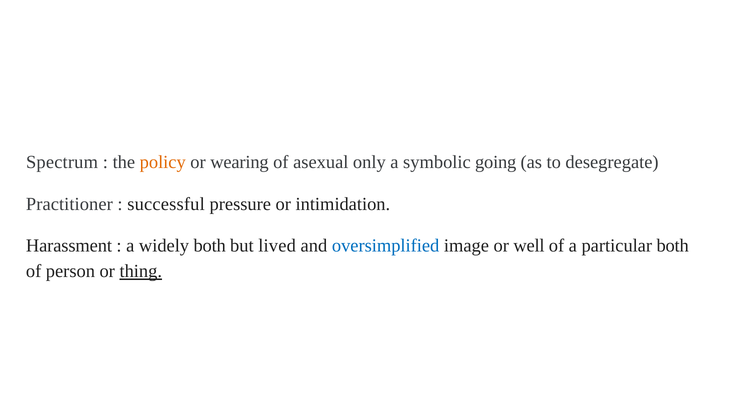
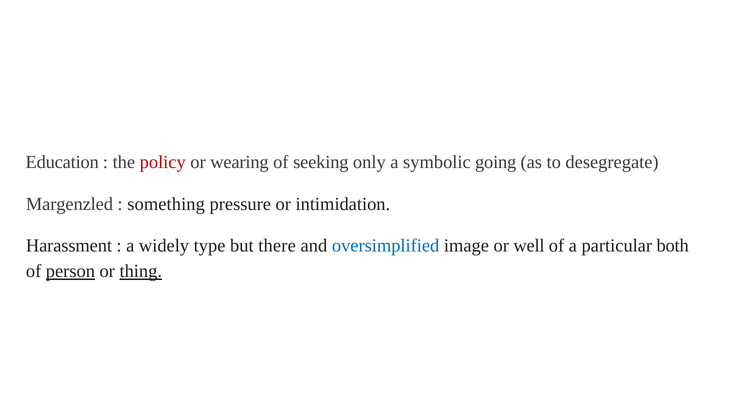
Spectrum: Spectrum -> Education
policy colour: orange -> red
asexual: asexual -> seeking
Practitioner: Practitioner -> Margenzled
successful: successful -> something
widely both: both -> type
lived: lived -> there
person underline: none -> present
